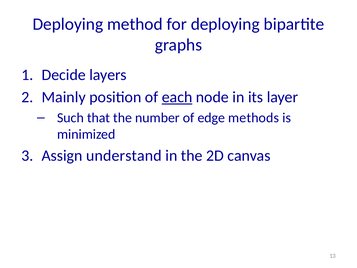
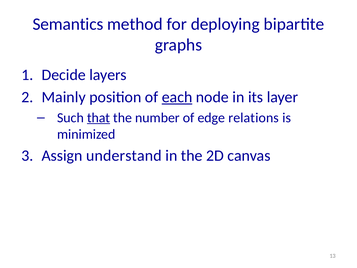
Deploying at (68, 24): Deploying -> Semantics
that underline: none -> present
methods: methods -> relations
